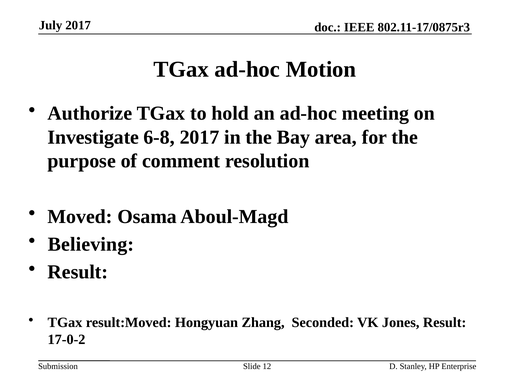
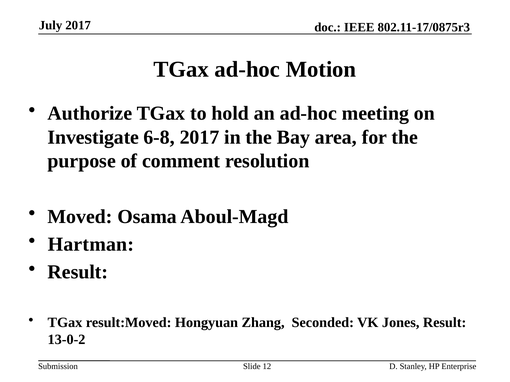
Believing: Believing -> Hartman
17-0-2: 17-0-2 -> 13-0-2
